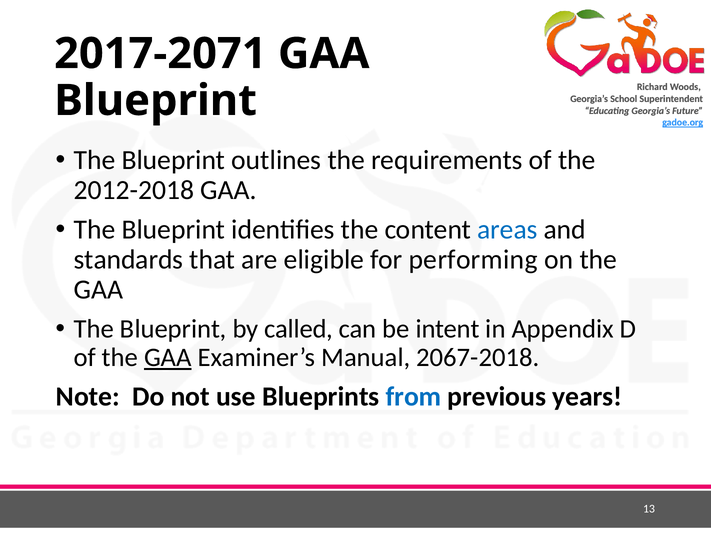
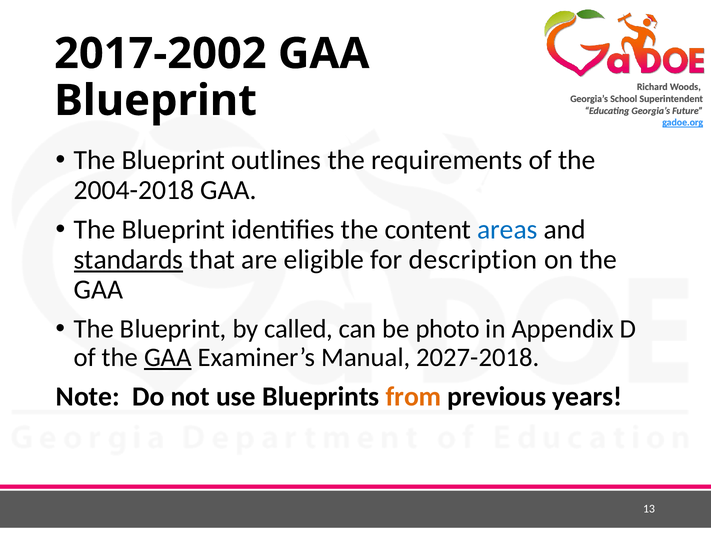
2017-2071: 2017-2071 -> 2017-2002
2012-2018: 2012-2018 -> 2004-2018
standards underline: none -> present
performing: performing -> description
intent: intent -> photo
2067-2018: 2067-2018 -> 2027-2018
from colour: blue -> orange
